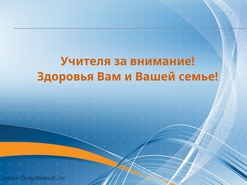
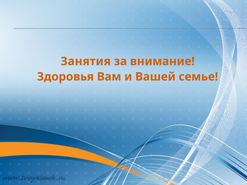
Учителя: Учителя -> Занятия
